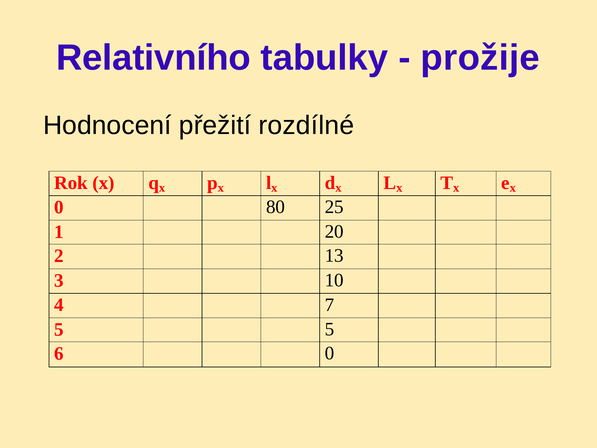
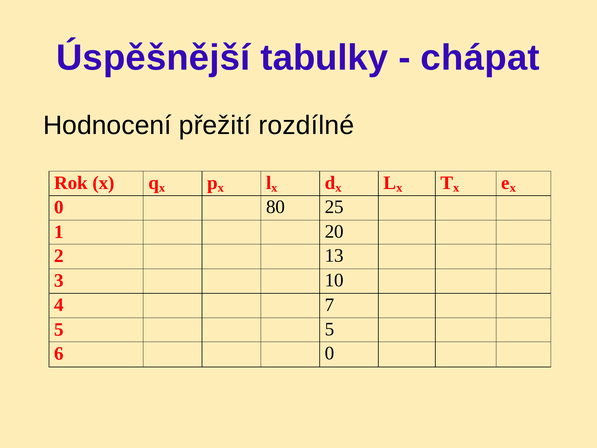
Relativního: Relativního -> Úspěšnější
prožije: prožije -> chápat
